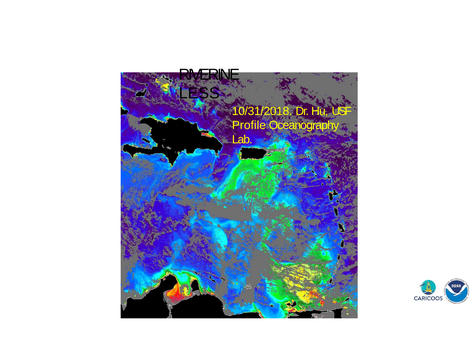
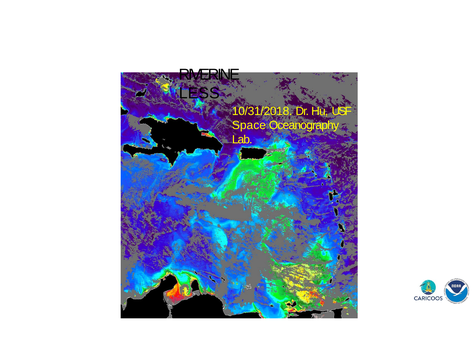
Profile: Profile -> Space
